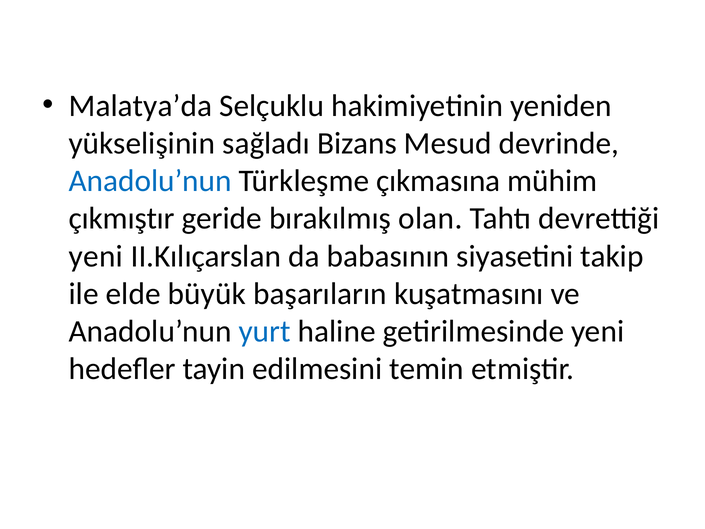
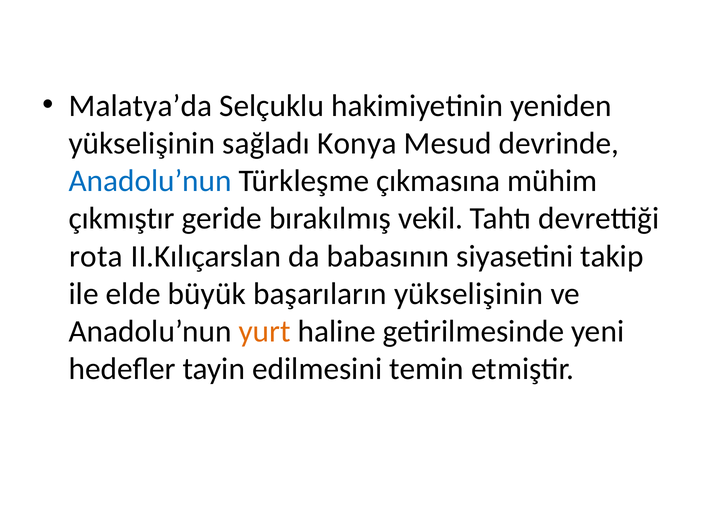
Bizans: Bizans -> Konya
olan: olan -> vekil
yeni at (96, 256): yeni -> rota
başarıların kuşatmasını: kuşatmasını -> yükselişinin
yurt colour: blue -> orange
